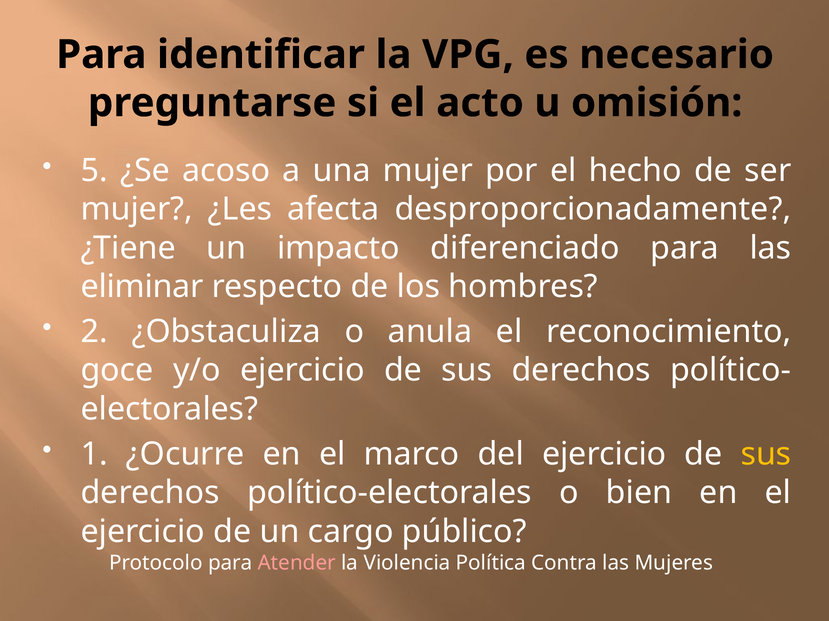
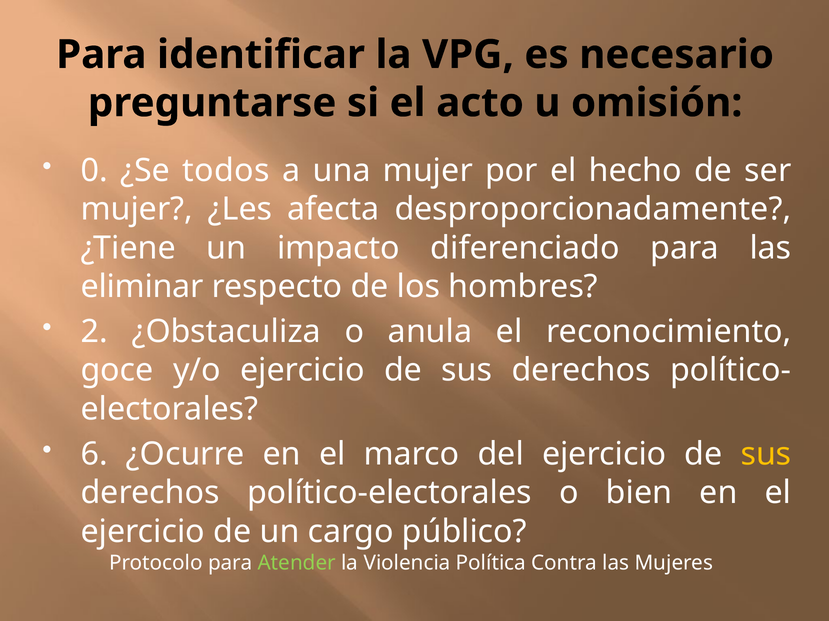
5: 5 -> 0
acoso: acoso -> todos
1: 1 -> 6
Atender colour: pink -> light green
